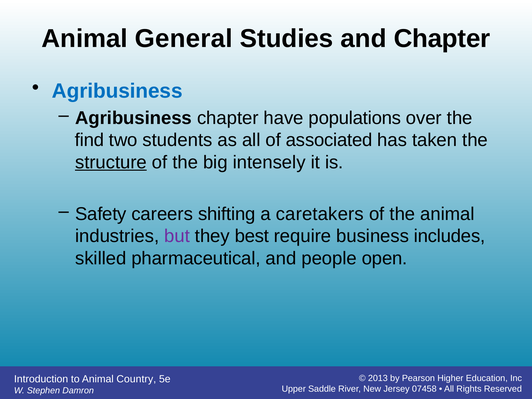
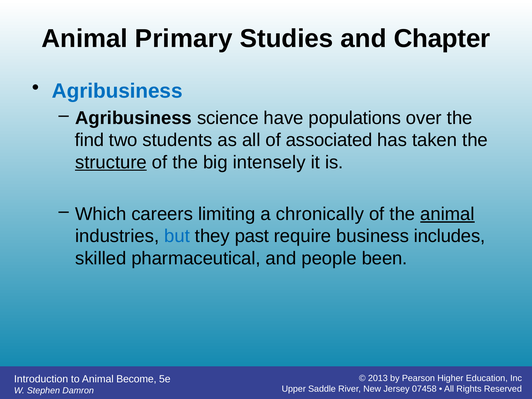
General: General -> Primary
Agribusiness chapter: chapter -> science
Safety: Safety -> Which
shifting: shifting -> limiting
caretakers: caretakers -> chronically
animal at (447, 214) underline: none -> present
but colour: purple -> blue
best: best -> past
open: open -> been
Country: Country -> Become
